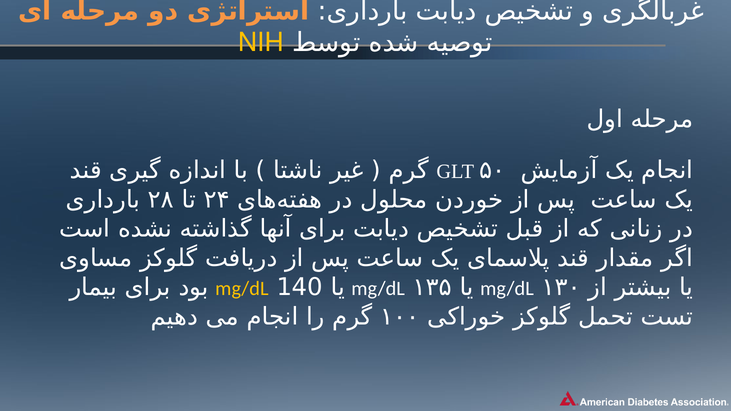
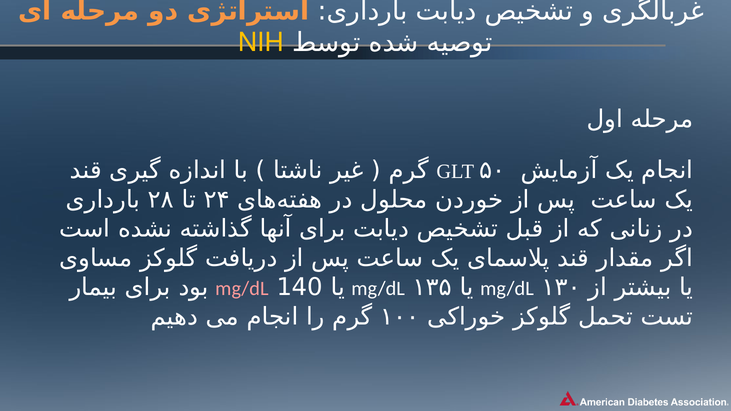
mg/dL at (242, 289) colour: yellow -> pink
